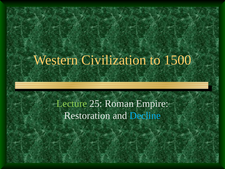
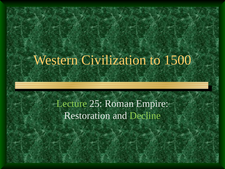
Decline colour: light blue -> light green
